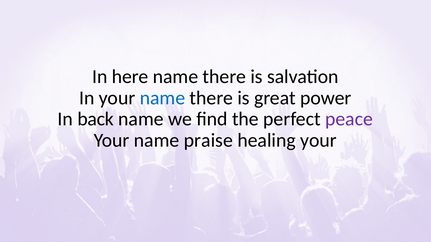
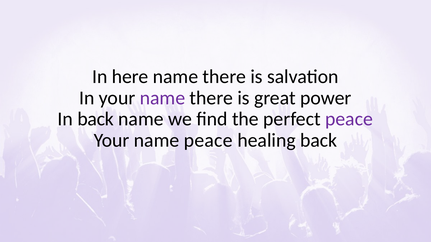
name at (162, 98) colour: blue -> purple
name praise: praise -> peace
healing your: your -> back
